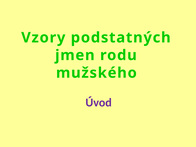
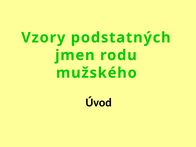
Úvod colour: purple -> black
